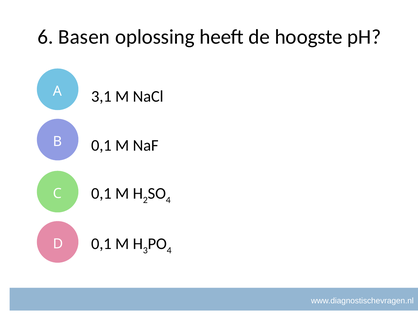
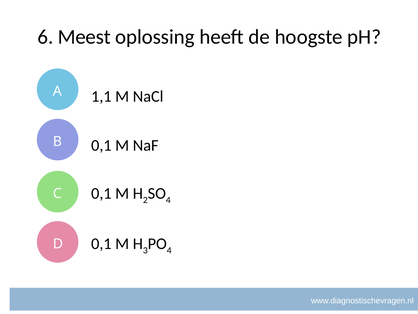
Basen: Basen -> Meest
3,1: 3,1 -> 1,1
